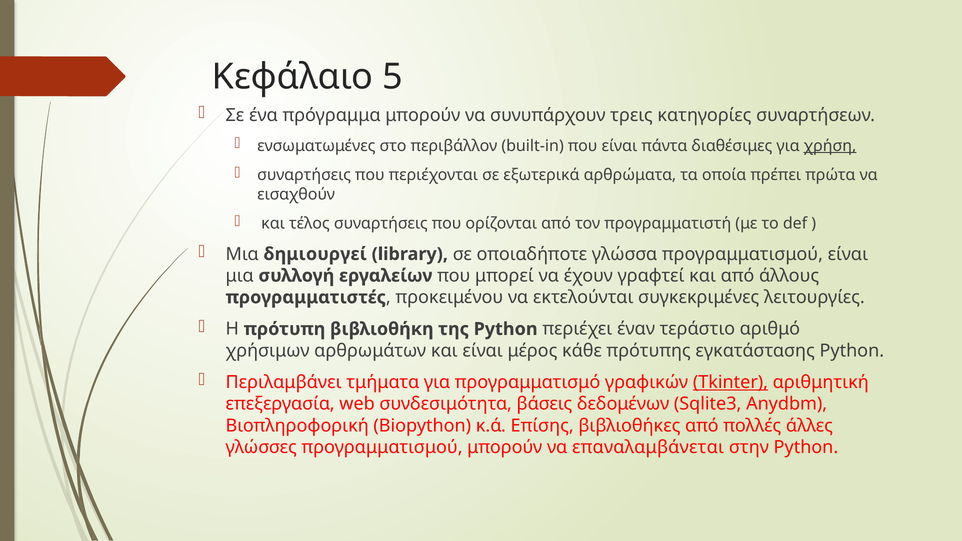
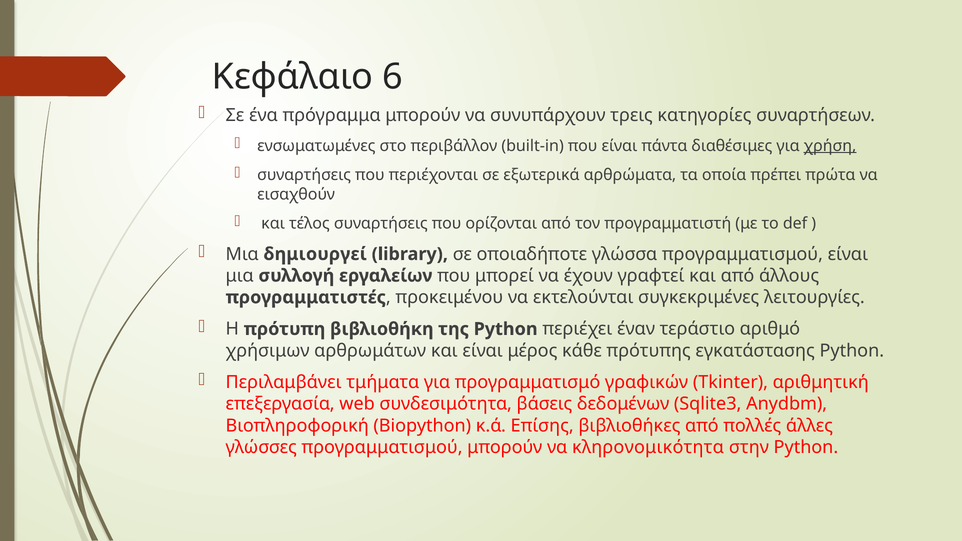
5: 5 -> 6
Tkinter underline: present -> none
επαναλαμβάνεται: επαναλαμβάνεται -> κληρονομικότητα
